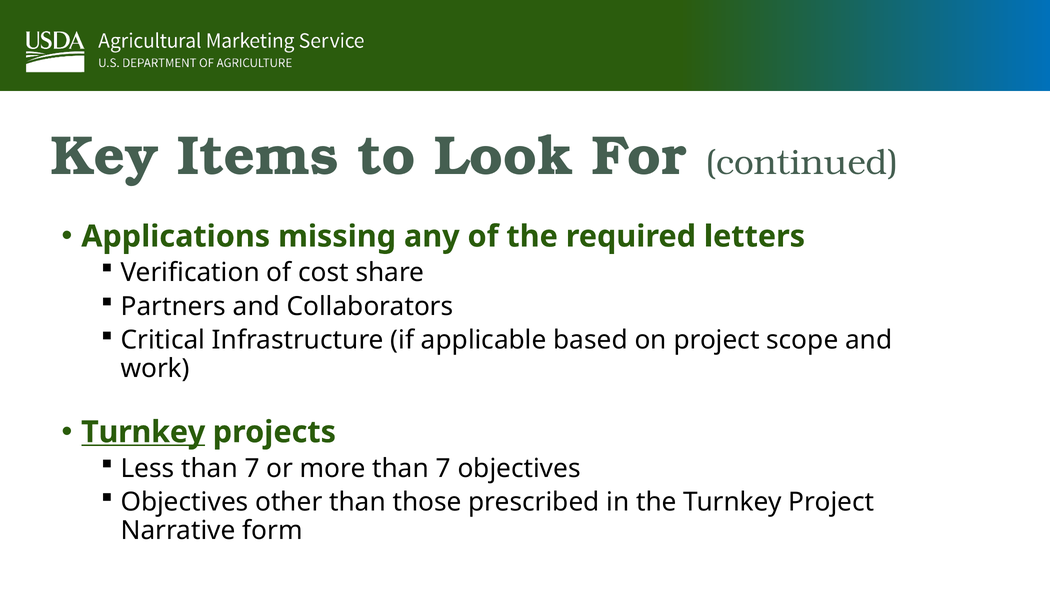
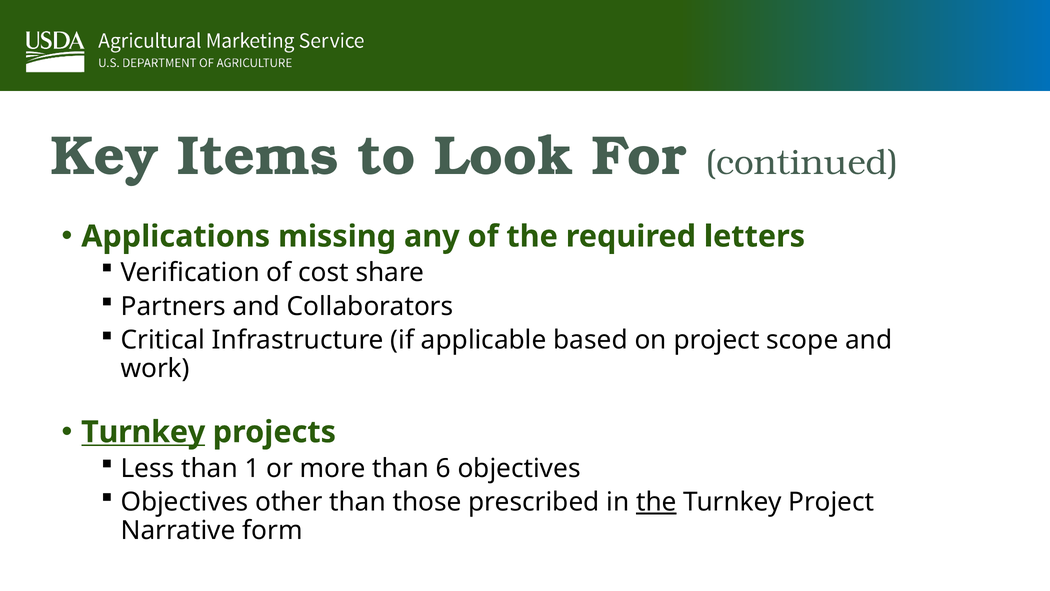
Less than 7: 7 -> 1
more than 7: 7 -> 6
the at (656, 502) underline: none -> present
